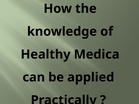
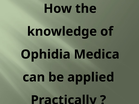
Healthy: Healthy -> Ophidia
